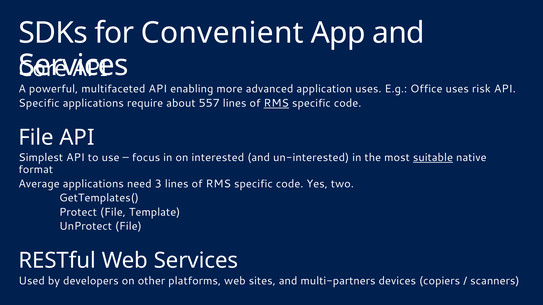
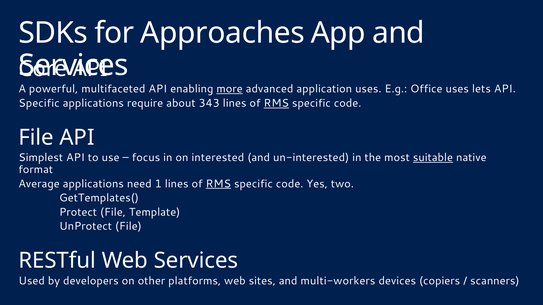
Convenient: Convenient -> Approaches
more underline: none -> present
risk: risk -> lets
557: 557 -> 343
3: 3 -> 1
RMS at (218, 184) underline: none -> present
multi-partners: multi-partners -> multi-workers
